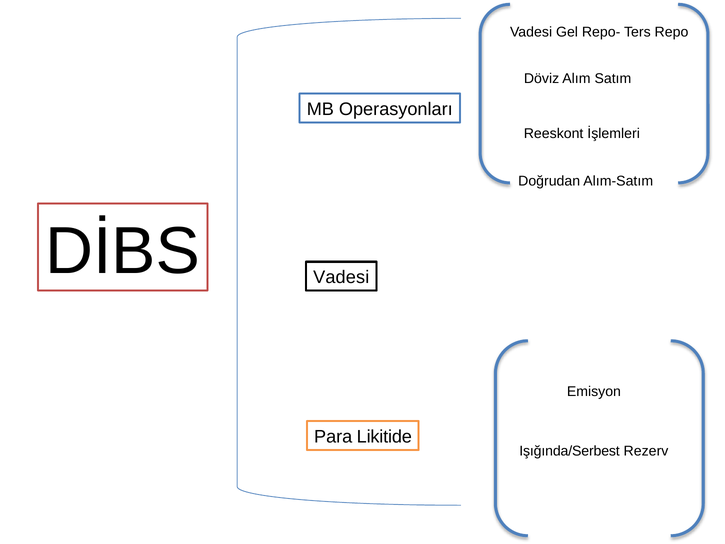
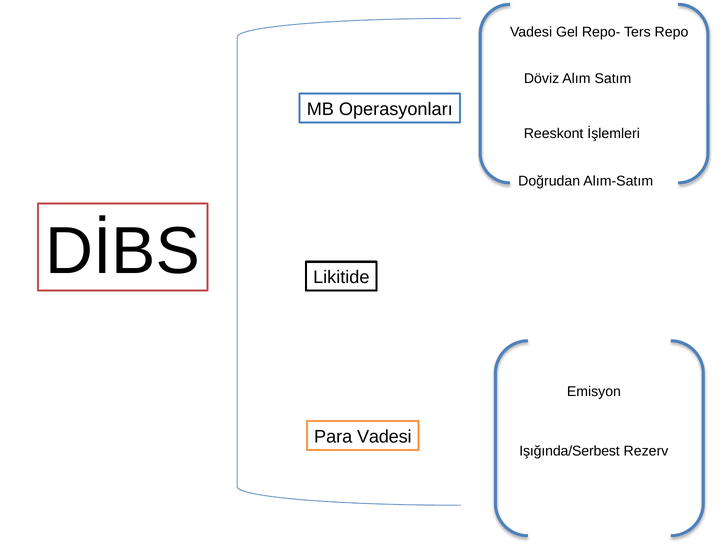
Vadesi at (341, 277): Vadesi -> Likitide
Para Likitide: Likitide -> Vadesi
